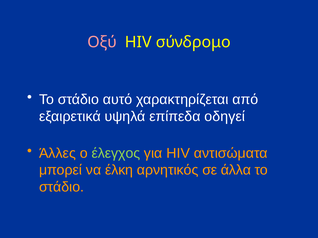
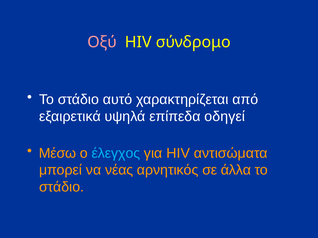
Άλλες: Άλλες -> Μέσω
έλεγχος colour: light green -> light blue
έλκη: έλκη -> νέας
